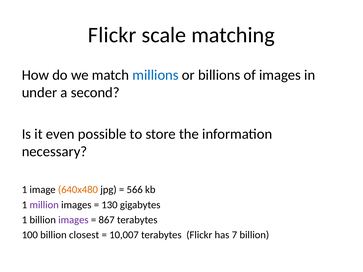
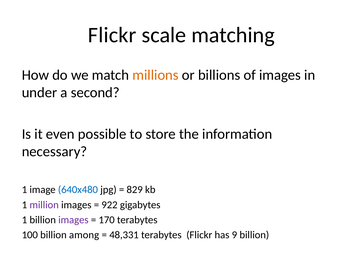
millions colour: blue -> orange
640x480 colour: orange -> blue
566: 566 -> 829
130: 130 -> 922
867: 867 -> 170
closest: closest -> among
10,007: 10,007 -> 48,331
7: 7 -> 9
